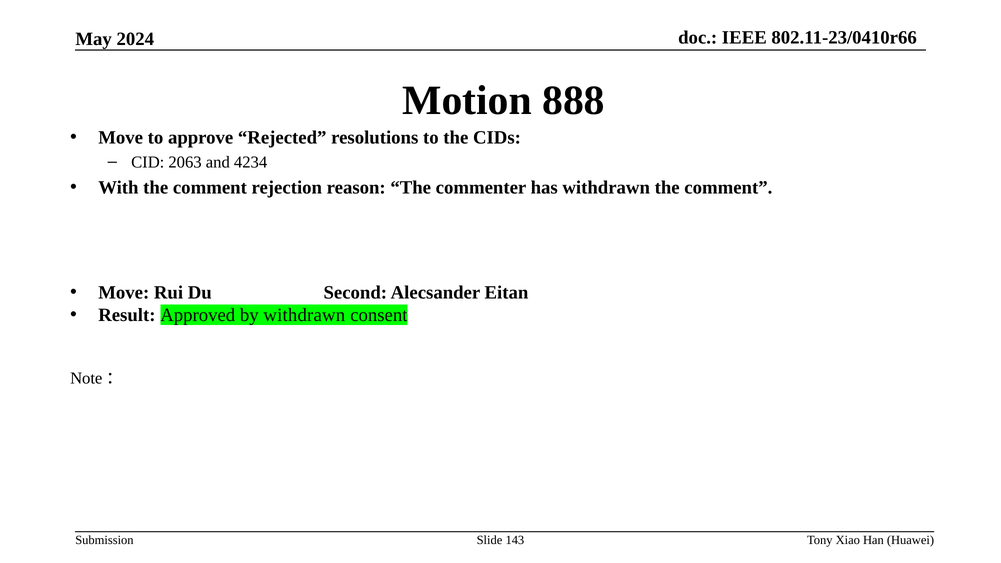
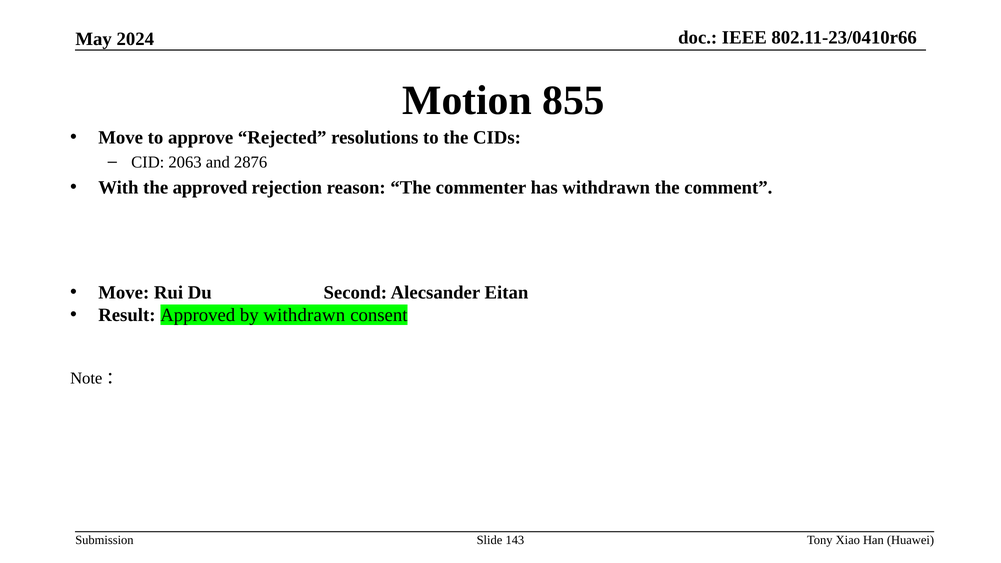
888: 888 -> 855
4234: 4234 -> 2876
With the comment: comment -> approved
